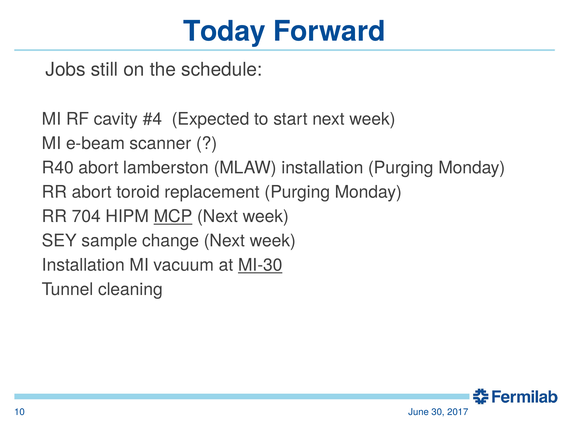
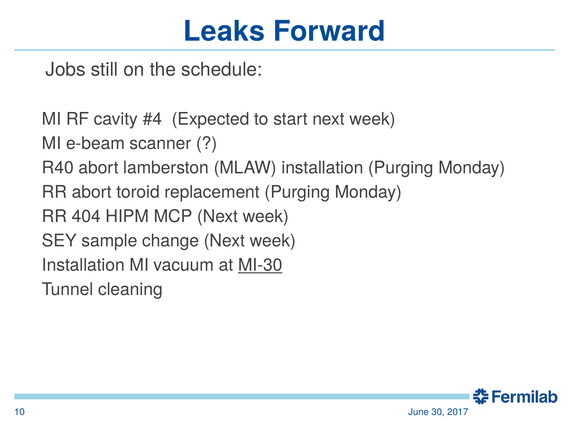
Today: Today -> Leaks
704: 704 -> 404
MCP underline: present -> none
